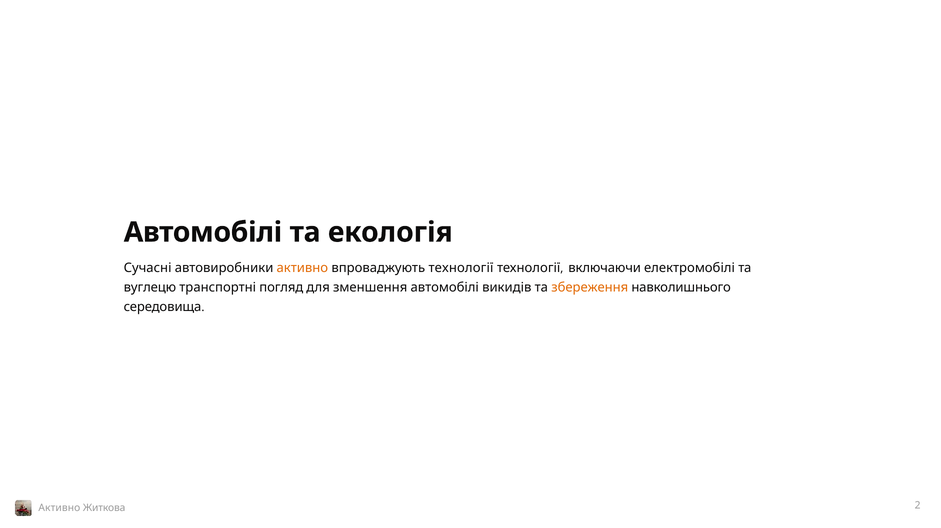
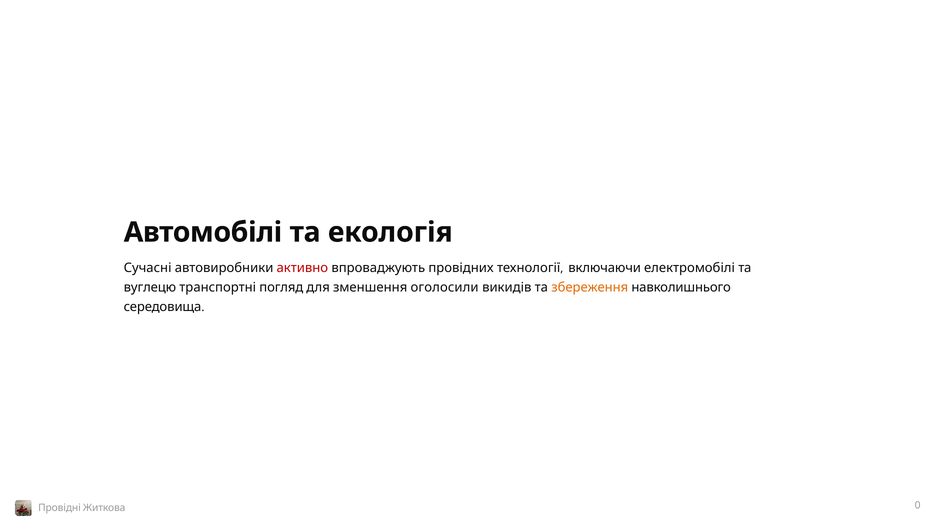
активно at (302, 268) colour: orange -> red
впроваджують технології: технології -> провідних
зменшення автомобілі: автомобілі -> оголосили
Активно at (59, 508): Активно -> Провідні
2: 2 -> 0
